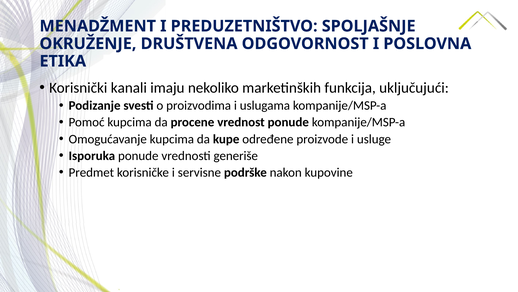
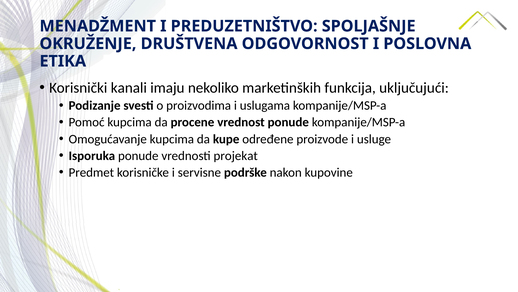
generiše: generiše -> projekat
